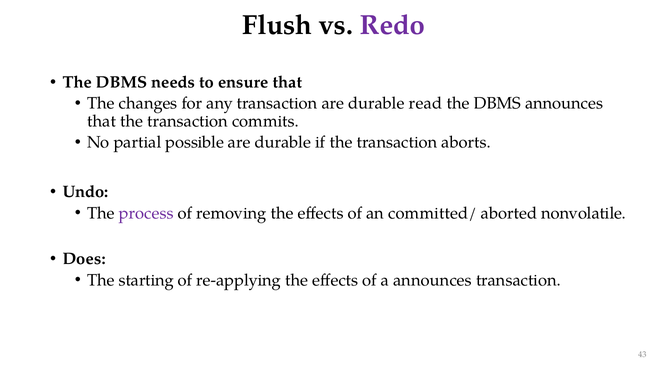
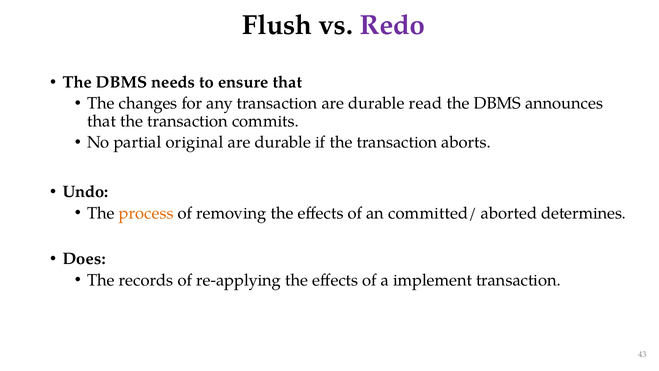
possible: possible -> original
process colour: purple -> orange
nonvolatile: nonvolatile -> determines
starting: starting -> records
a announces: announces -> implement
